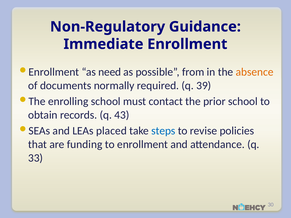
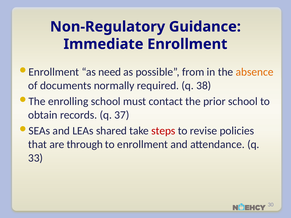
39: 39 -> 38
43: 43 -> 37
placed: placed -> shared
steps colour: blue -> red
funding: funding -> through
